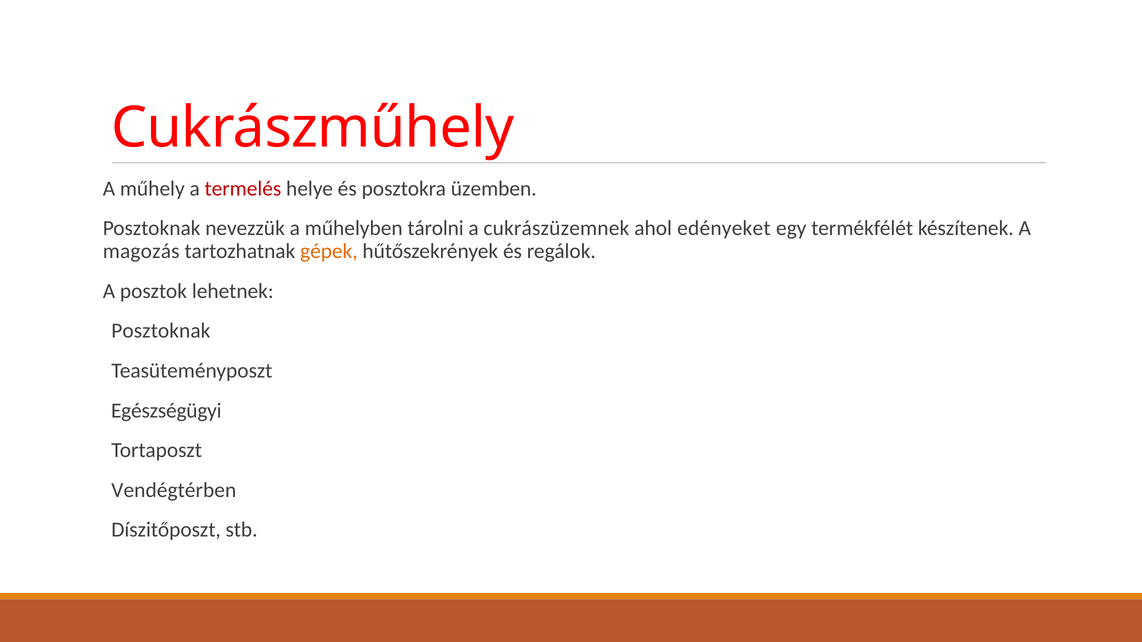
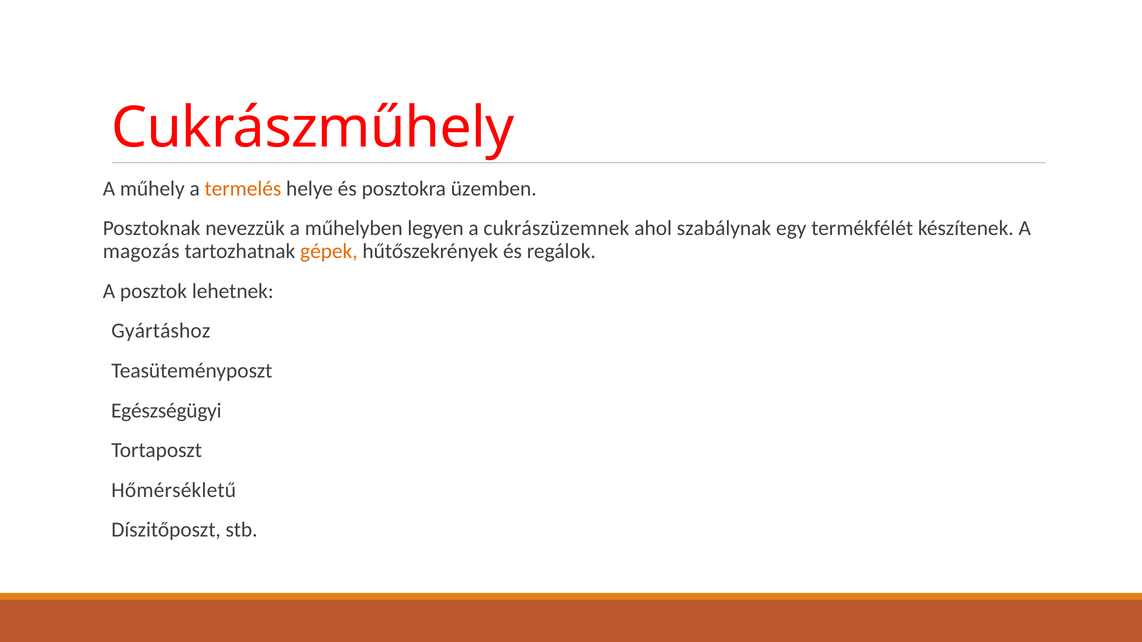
termelés colour: red -> orange
tárolni: tárolni -> legyen
edényeket: edényeket -> szabálynak
Posztoknak at (161, 331): Posztoknak -> Gyártáshoz
Vendégtérben: Vendégtérben -> Hőmérsékletű
